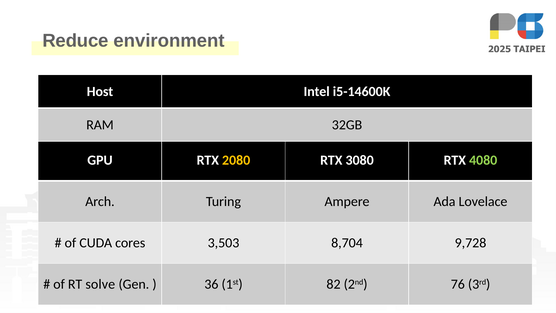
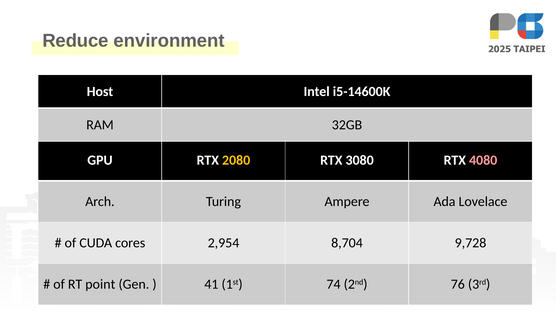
4080 colour: light green -> pink
3,503: 3,503 -> 2,954
solve: solve -> point
36: 36 -> 41
82: 82 -> 74
